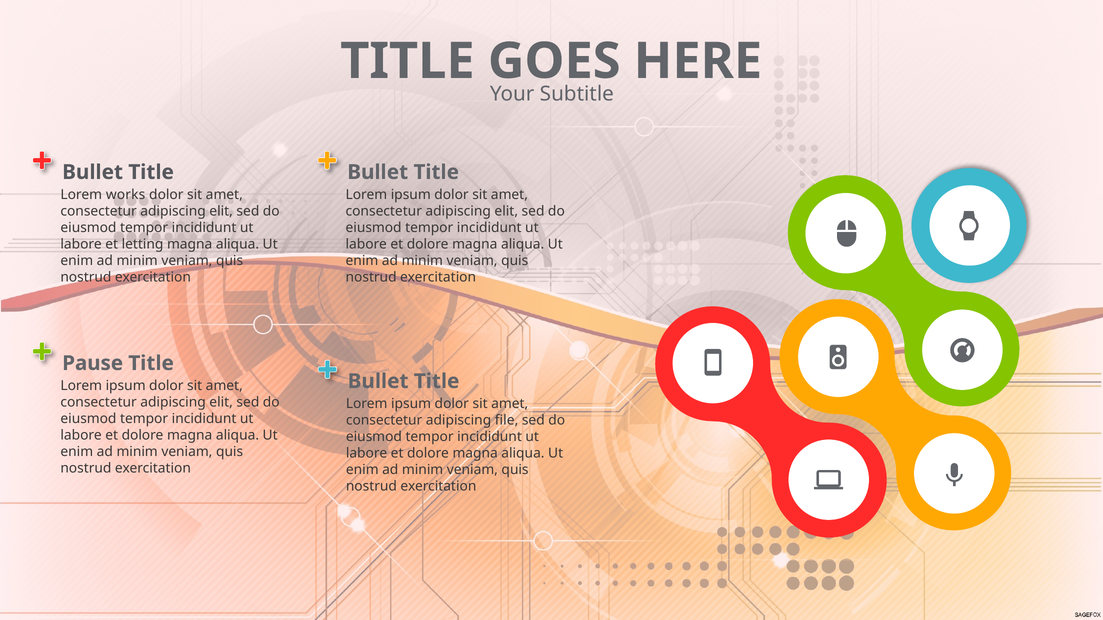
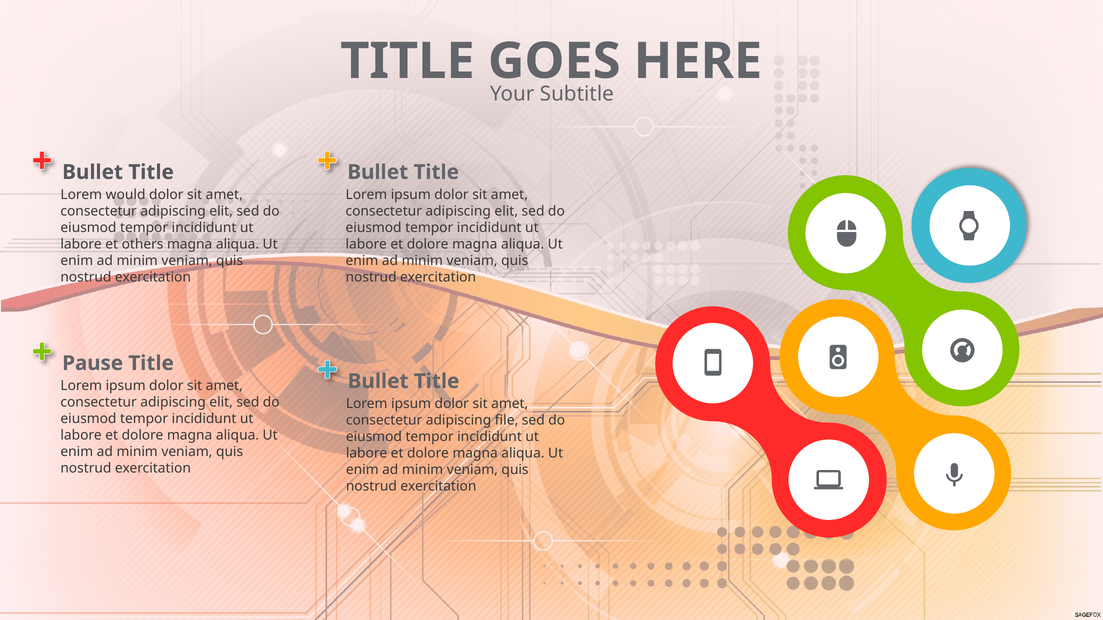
works: works -> would
letting: letting -> others
